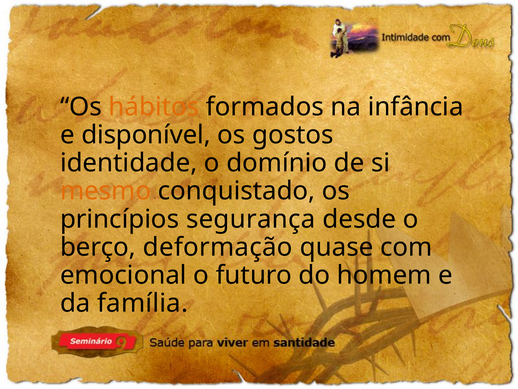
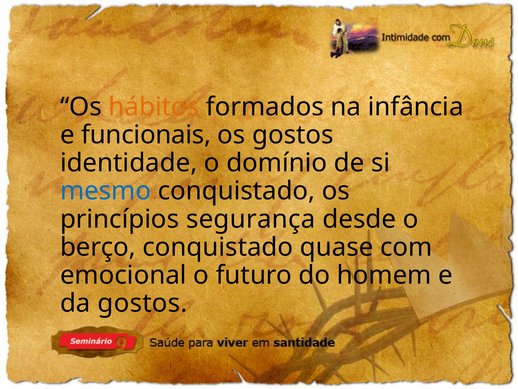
disponível: disponível -> funcionais
mesmo colour: orange -> blue
berço deformação: deformação -> conquistado
da família: família -> gostos
